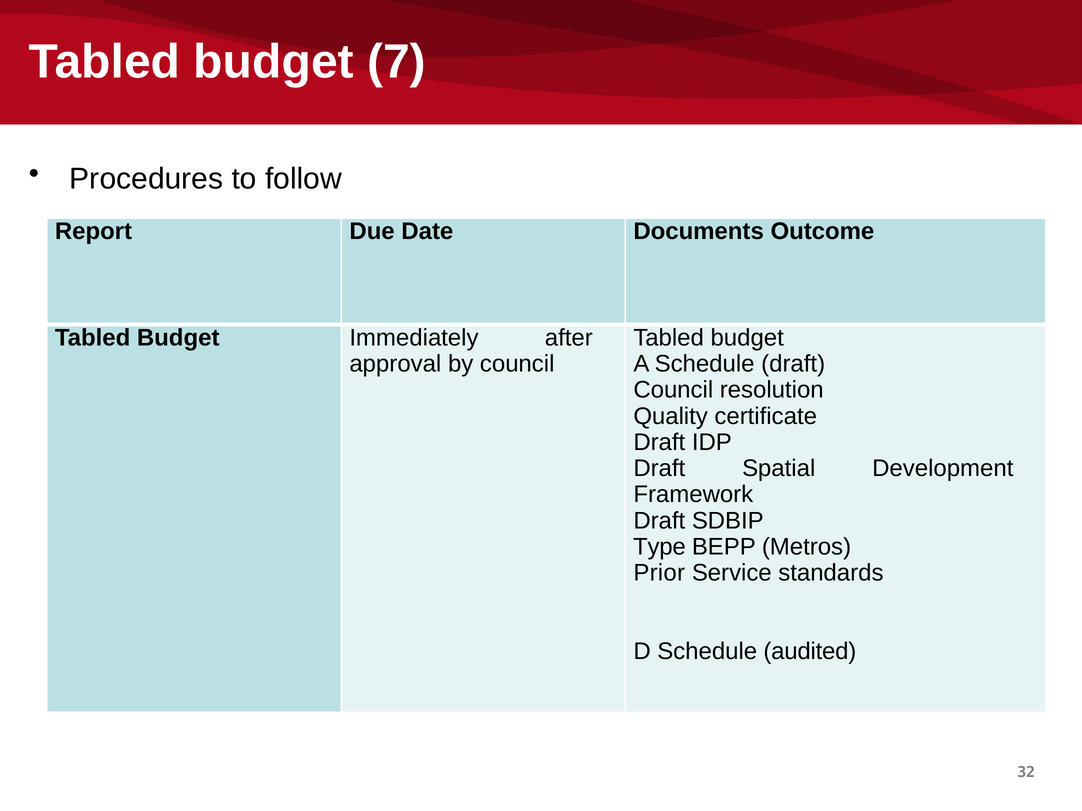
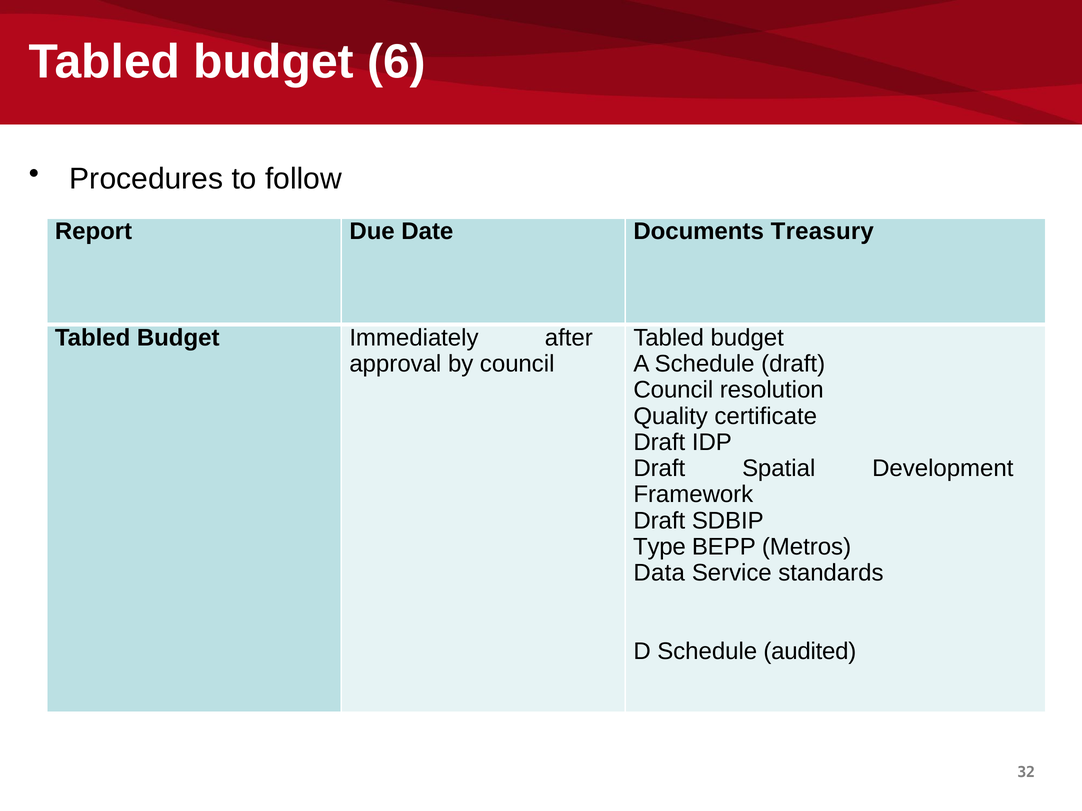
7: 7 -> 6
Outcome: Outcome -> Treasury
Prior: Prior -> Data
